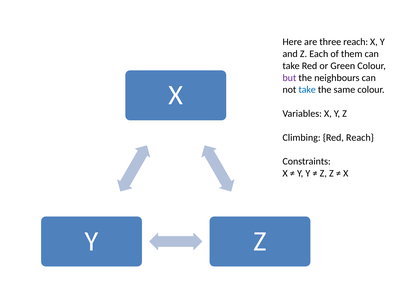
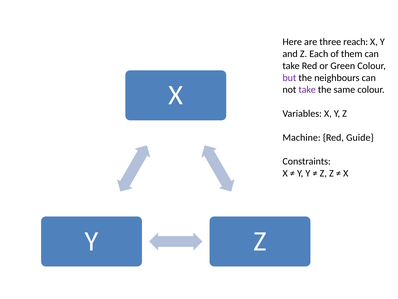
take at (307, 90) colour: blue -> purple
Climbing: Climbing -> Machine
Red Reach: Reach -> Guide
